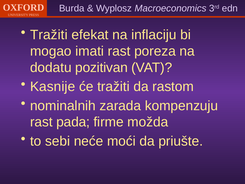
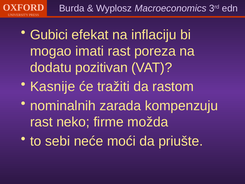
Tražiti at (49, 35): Tražiti -> Gubici
pada: pada -> neko
